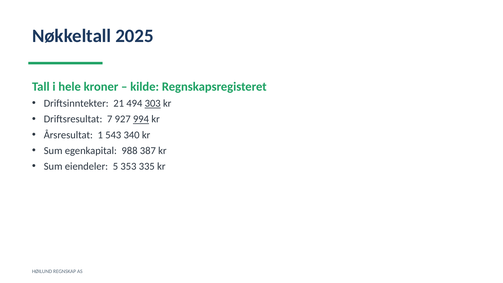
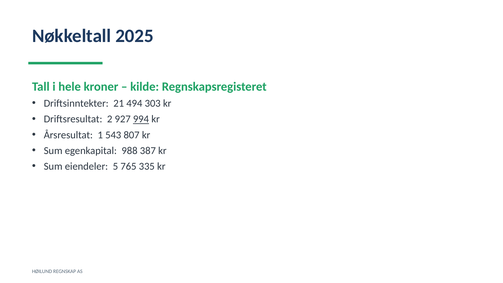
303 underline: present -> none
7: 7 -> 2
340: 340 -> 807
353: 353 -> 765
